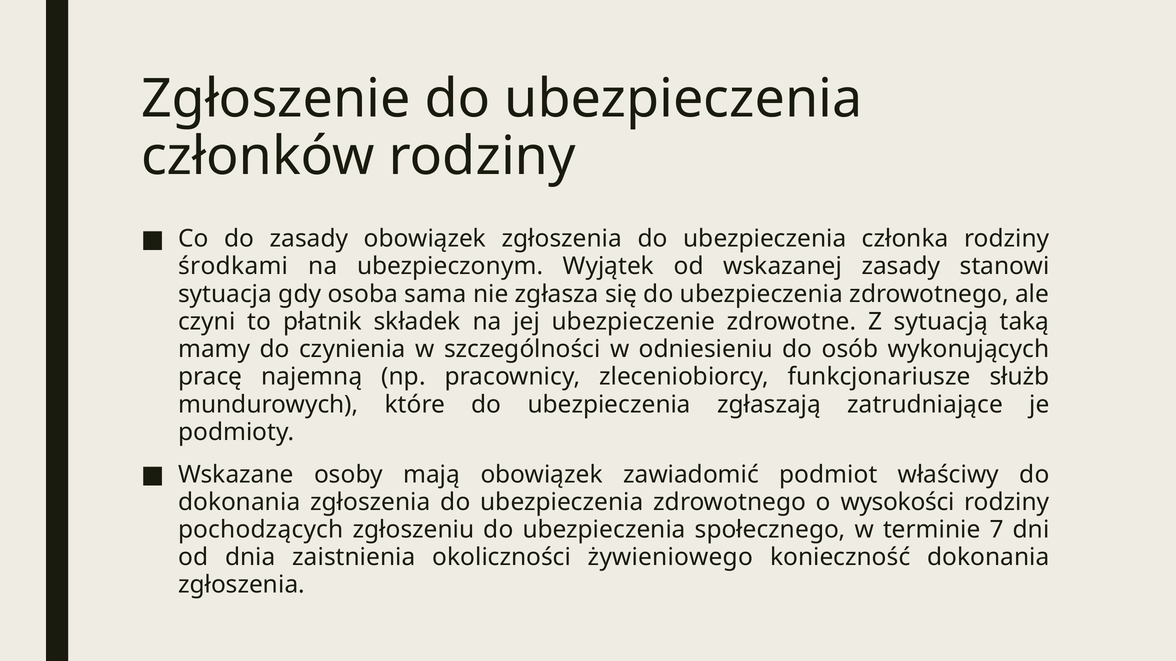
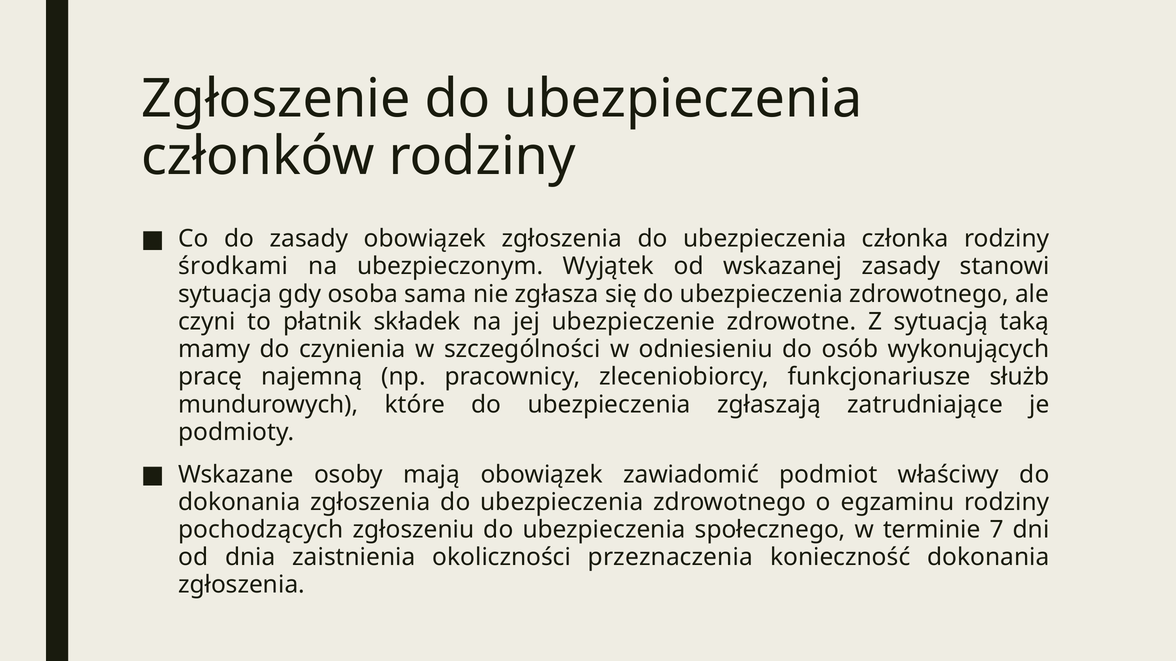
wysokości: wysokości -> egzaminu
żywieniowego: żywieniowego -> przeznaczenia
